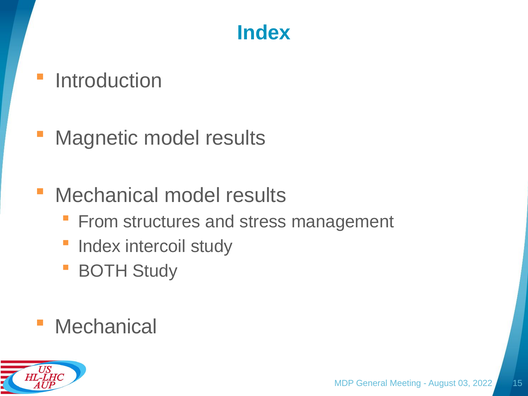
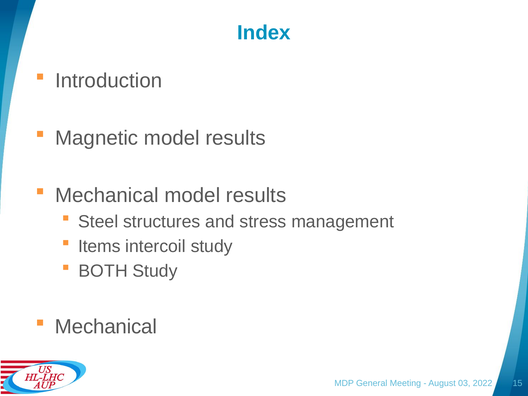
From: From -> Steel
Index at (99, 246): Index -> Items
